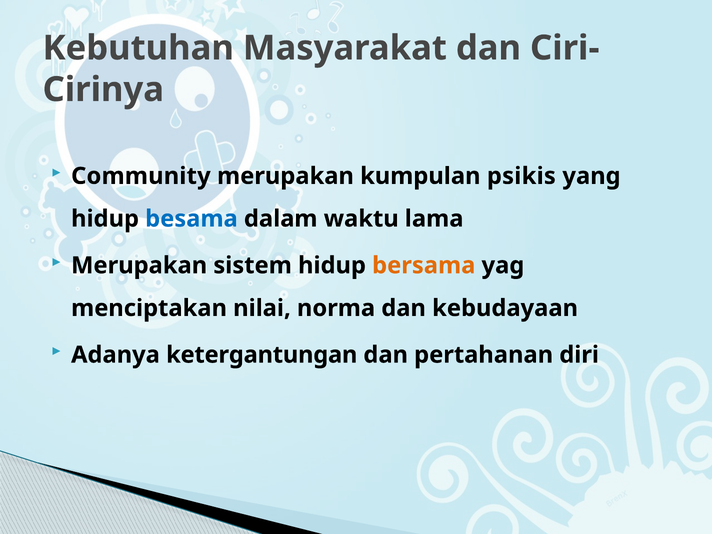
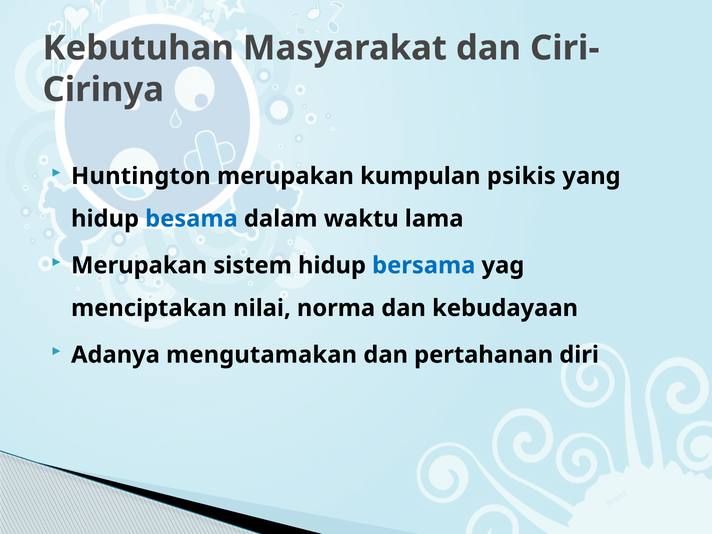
Community: Community -> Huntington
bersama colour: orange -> blue
ketergantungan: ketergantungan -> mengutamakan
